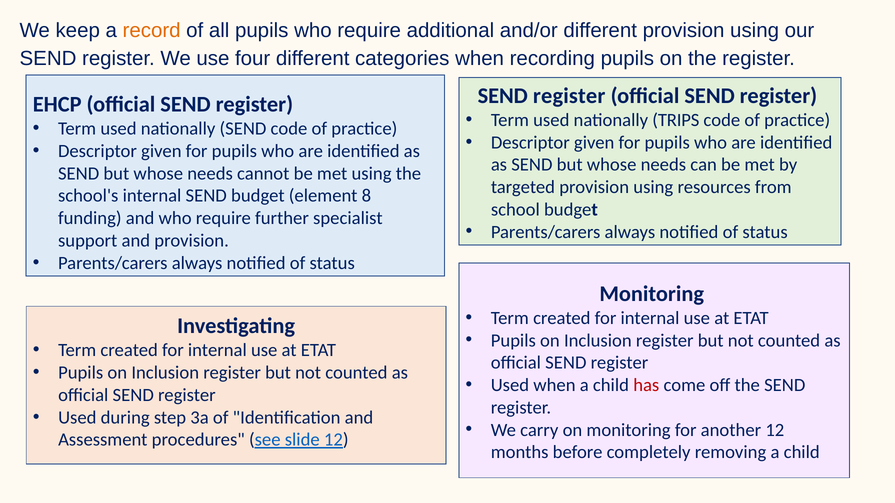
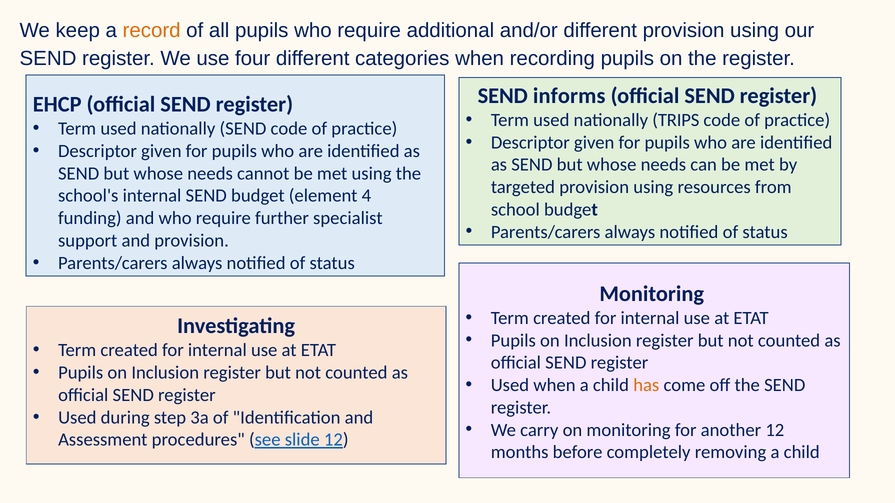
register at (569, 96): register -> informs
8: 8 -> 4
has colour: red -> orange
